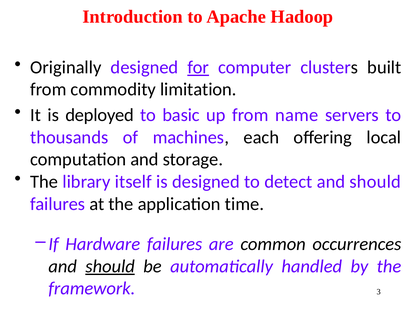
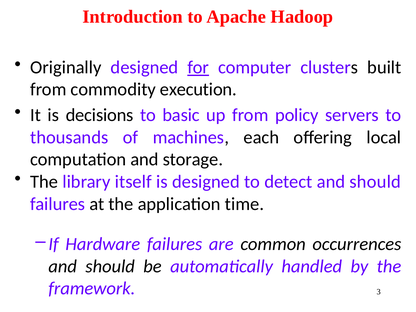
limitation: limitation -> execution
deployed: deployed -> decisions
name: name -> policy
should at (110, 266) underline: present -> none
